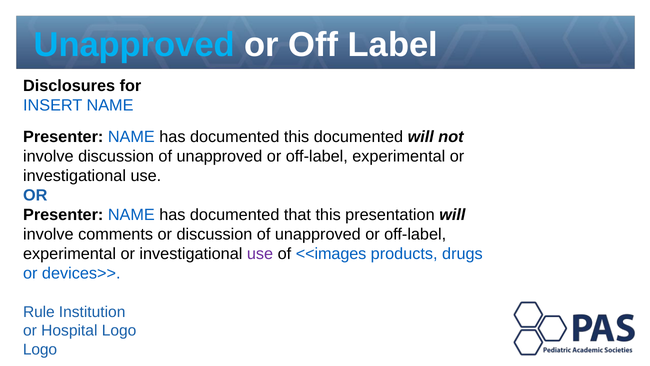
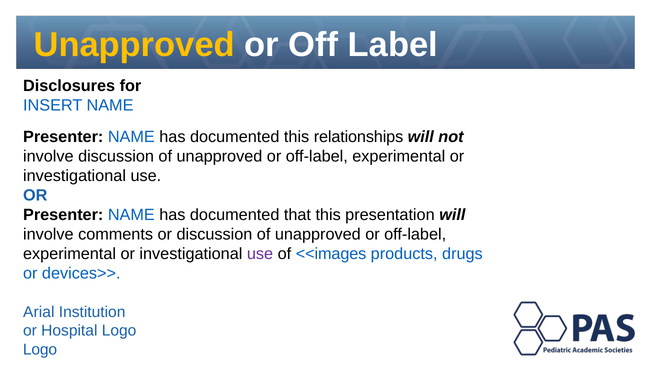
Unapproved at (134, 45) colour: light blue -> yellow
this documented: documented -> relationships
Rule: Rule -> Arial
